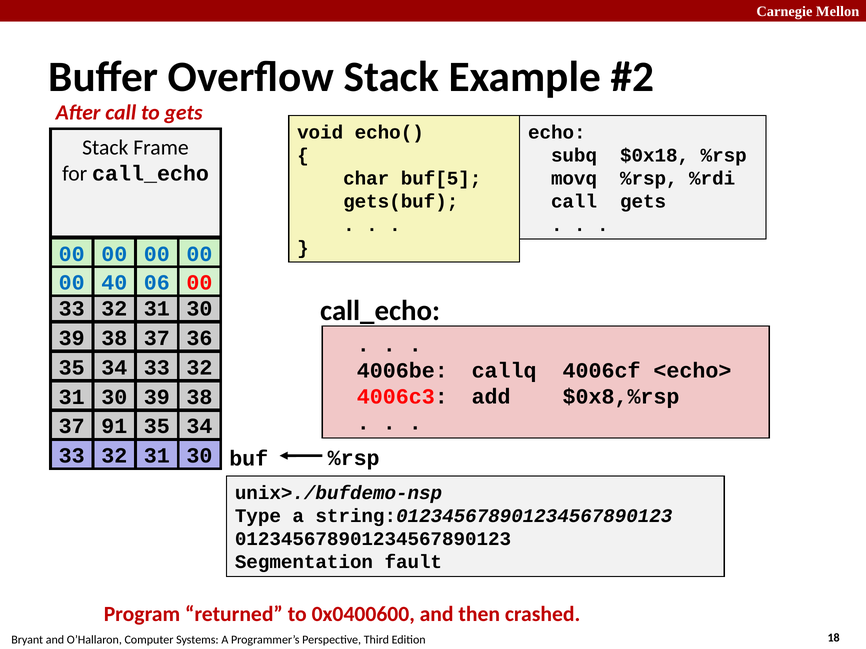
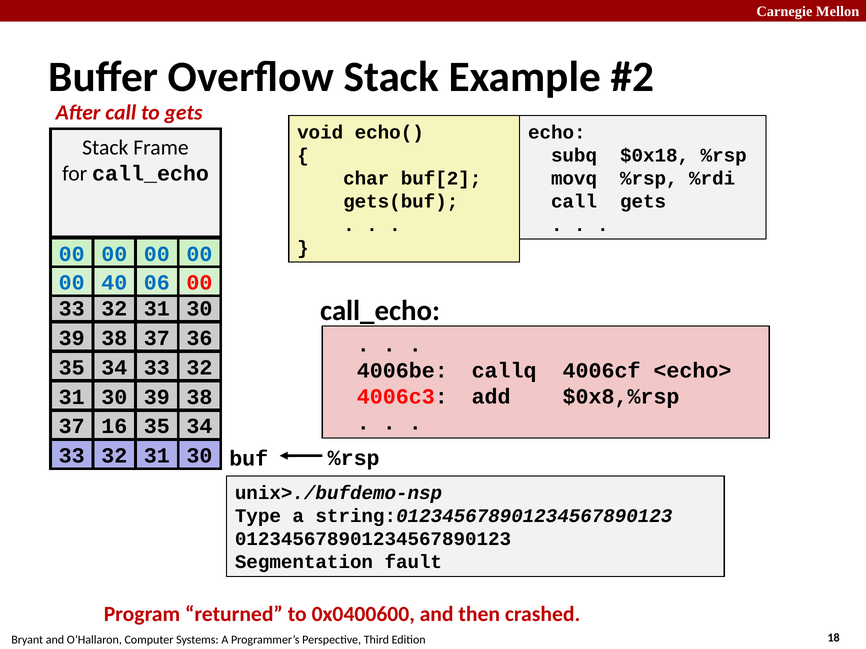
buf[5: buf[5 -> buf[2
91: 91 -> 16
